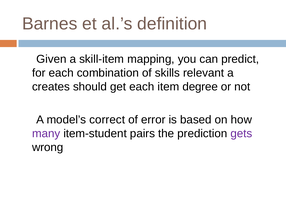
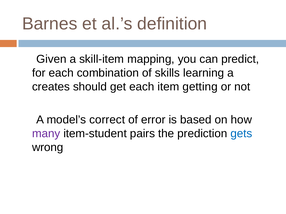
relevant: relevant -> learning
degree: degree -> getting
gets colour: purple -> blue
